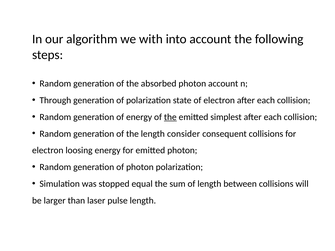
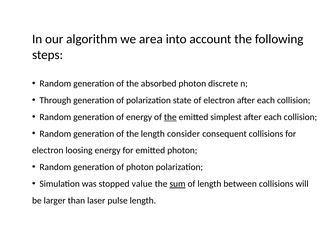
with: with -> area
photon account: account -> discrete
equal: equal -> value
sum underline: none -> present
